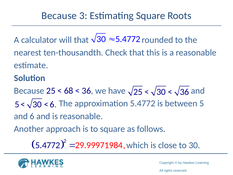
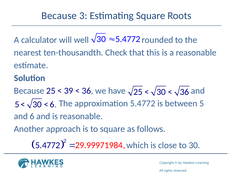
will that: that -> well
68: 68 -> 39
